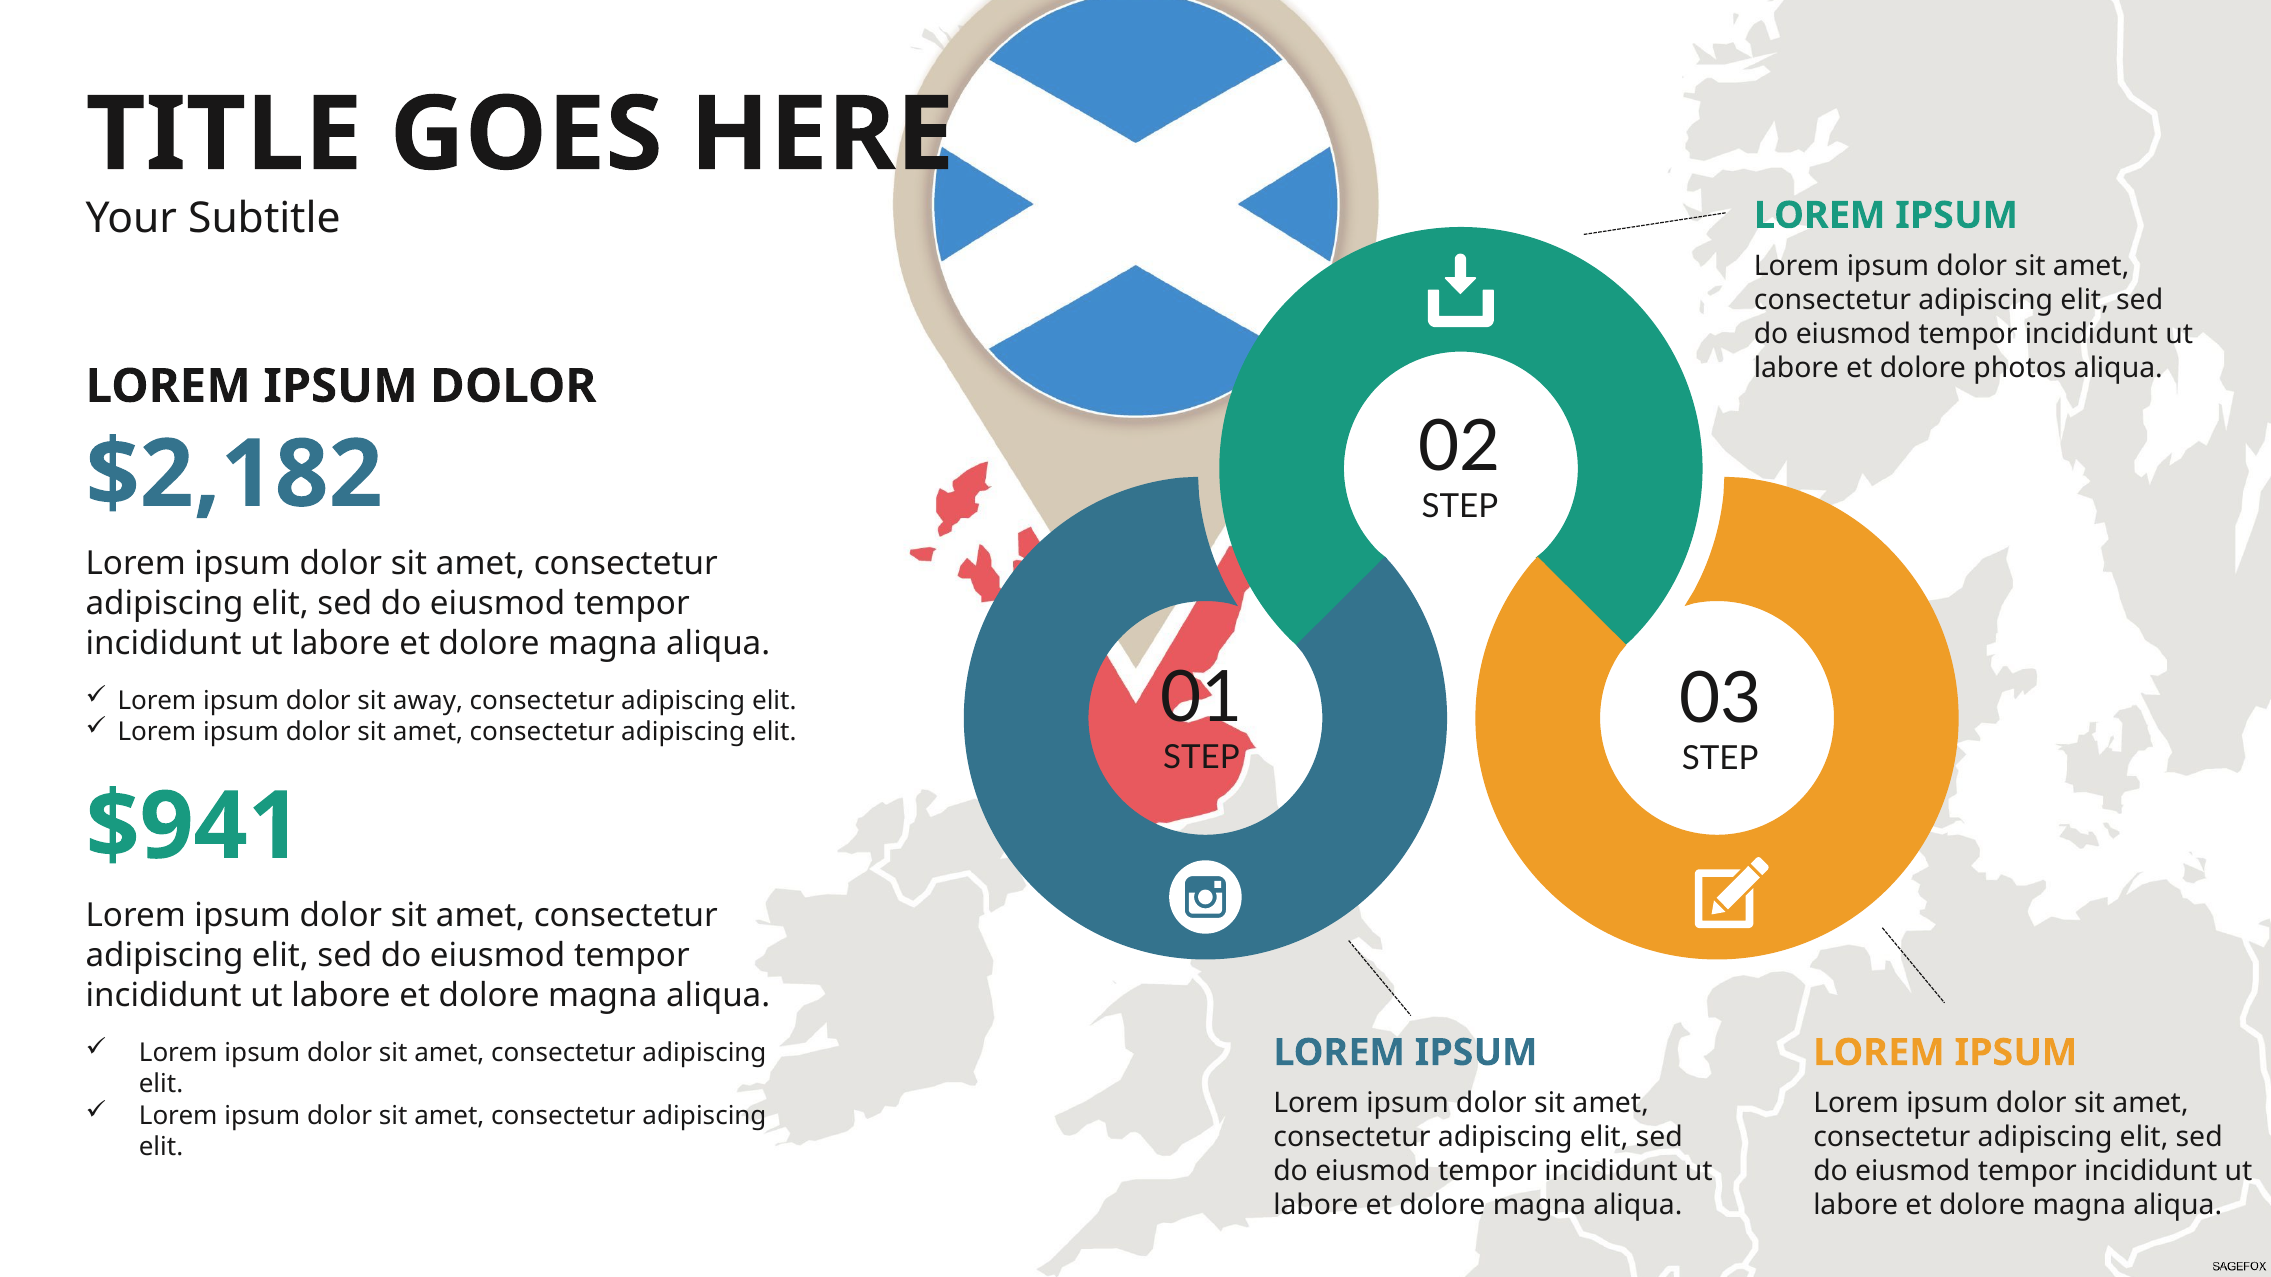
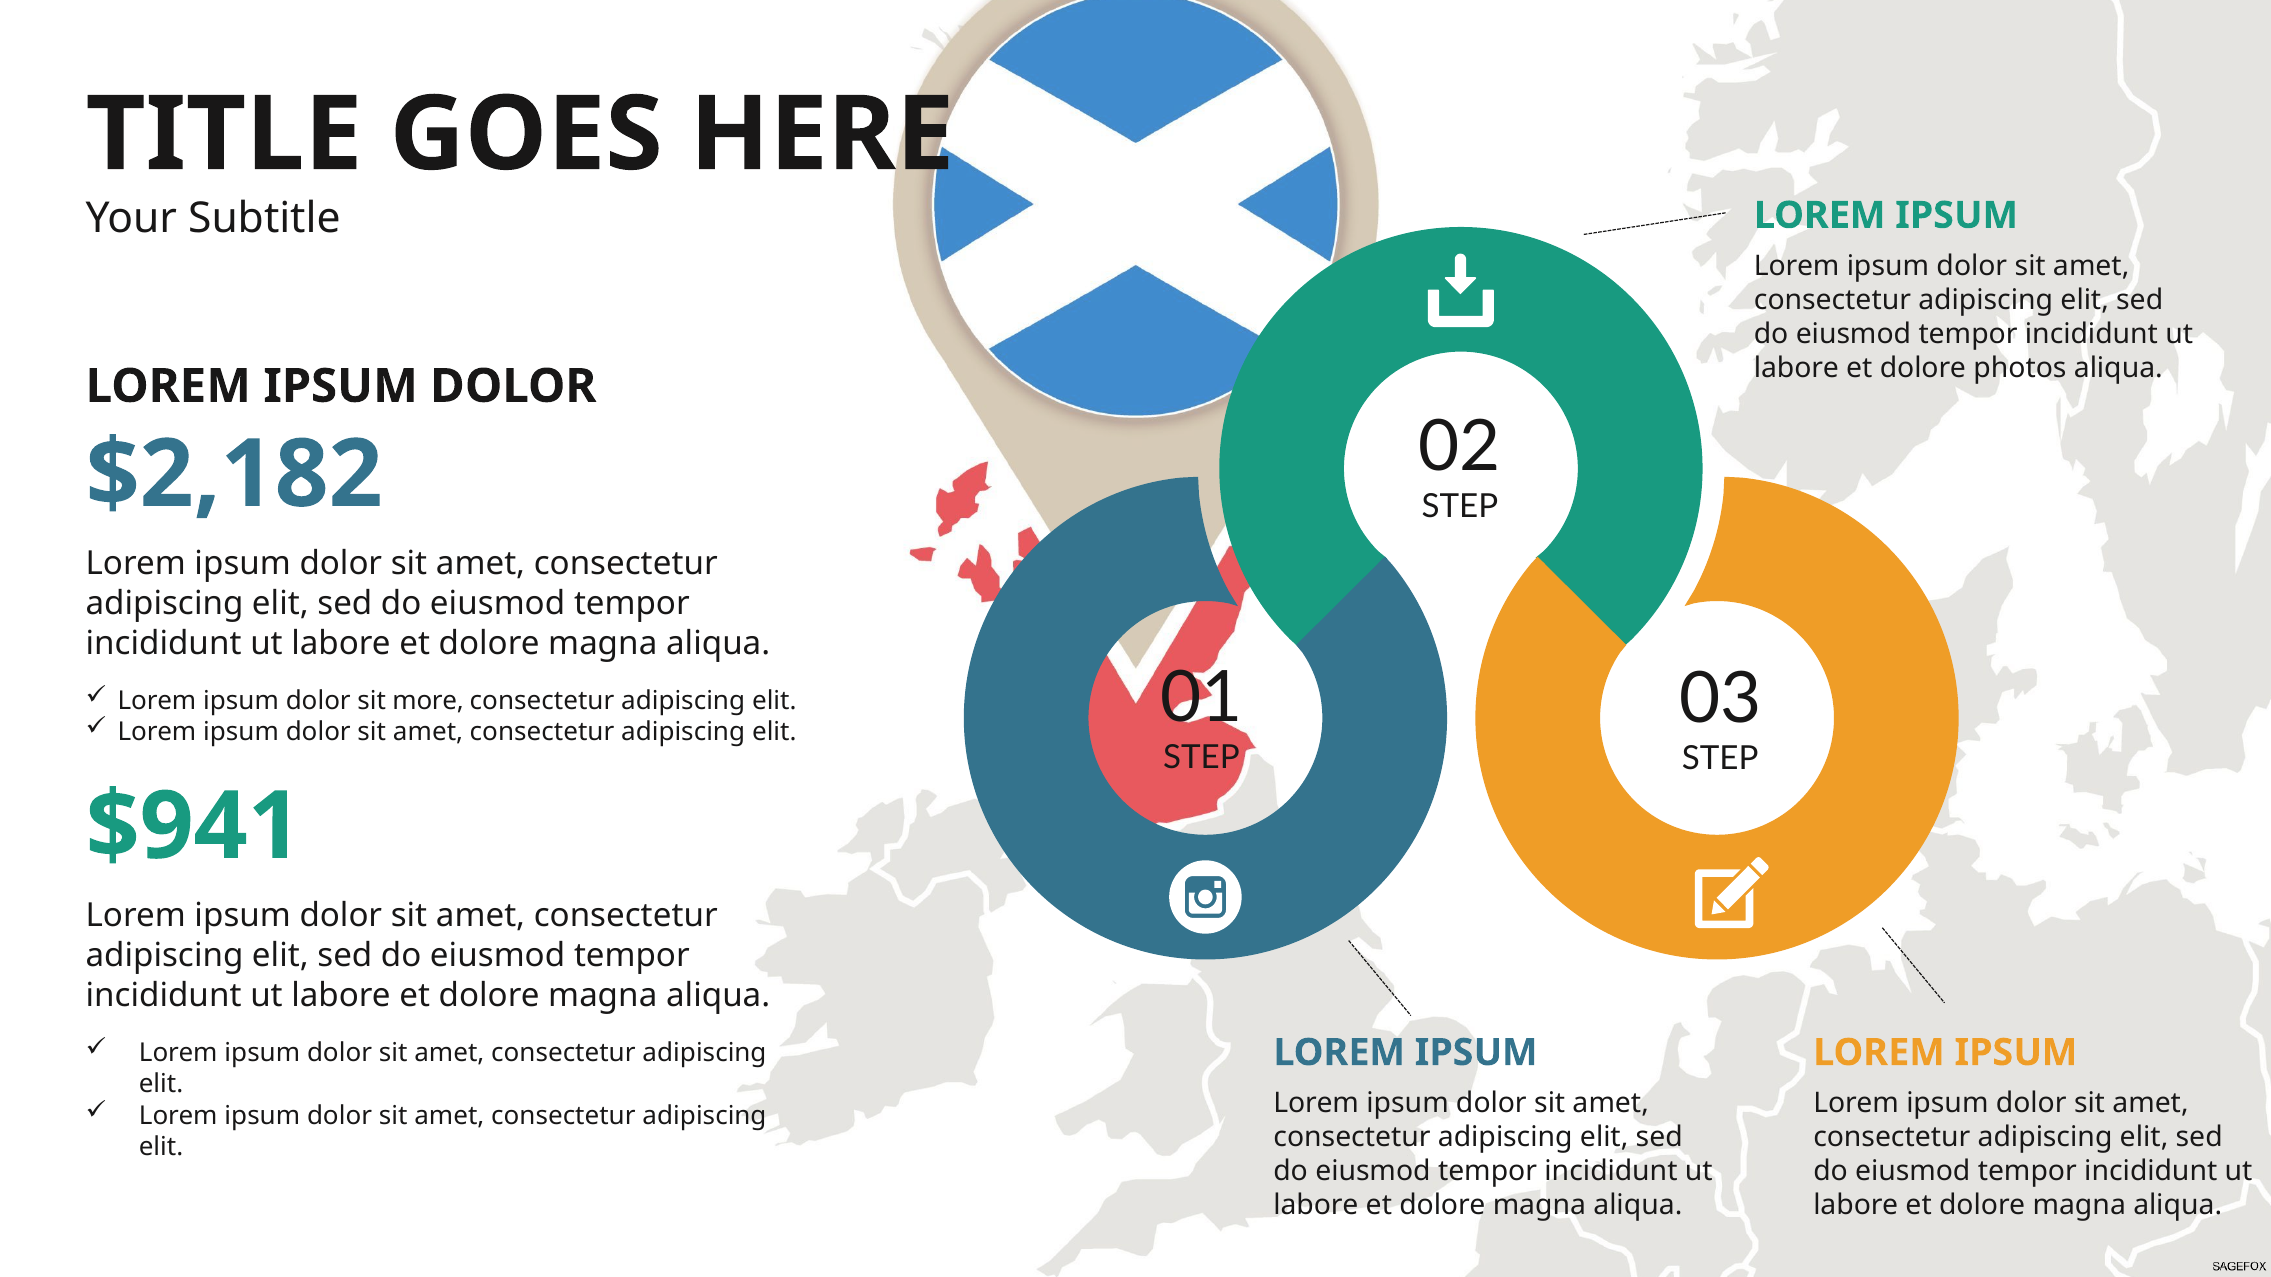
away: away -> more
